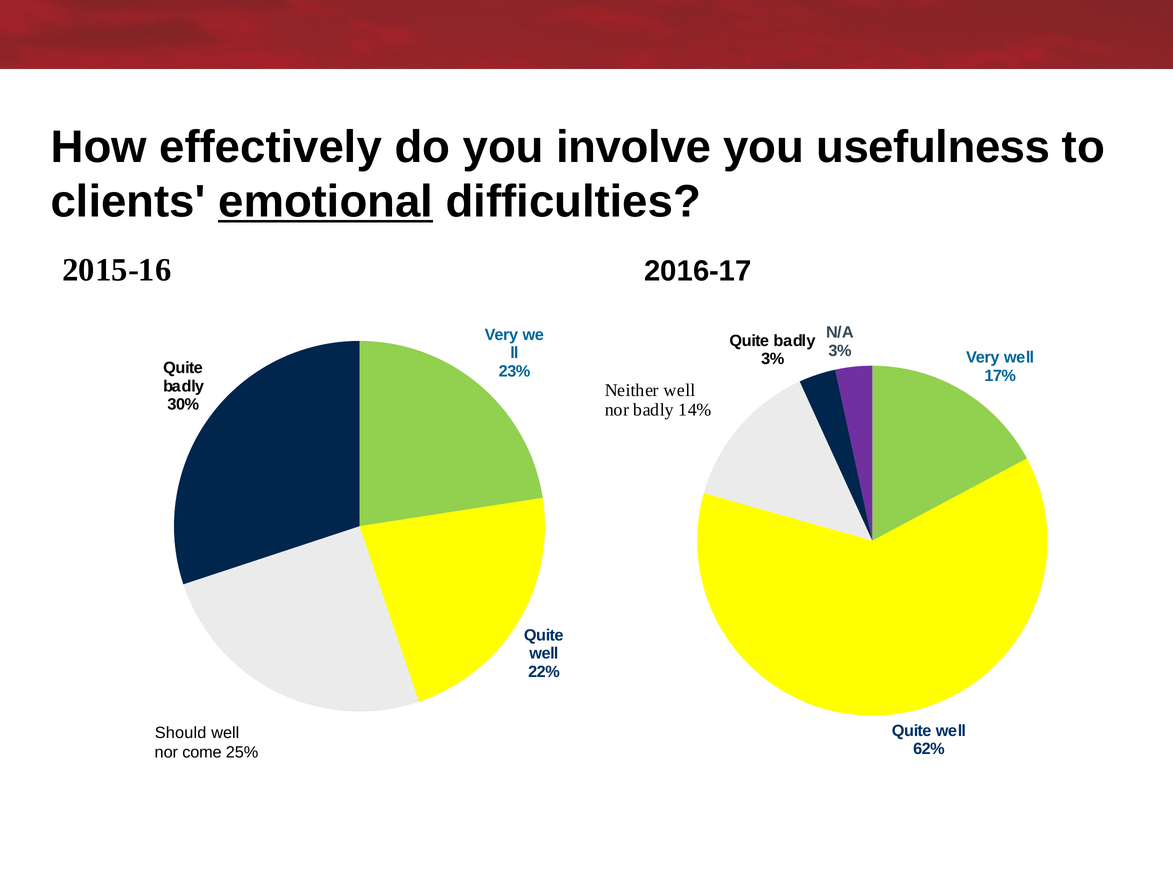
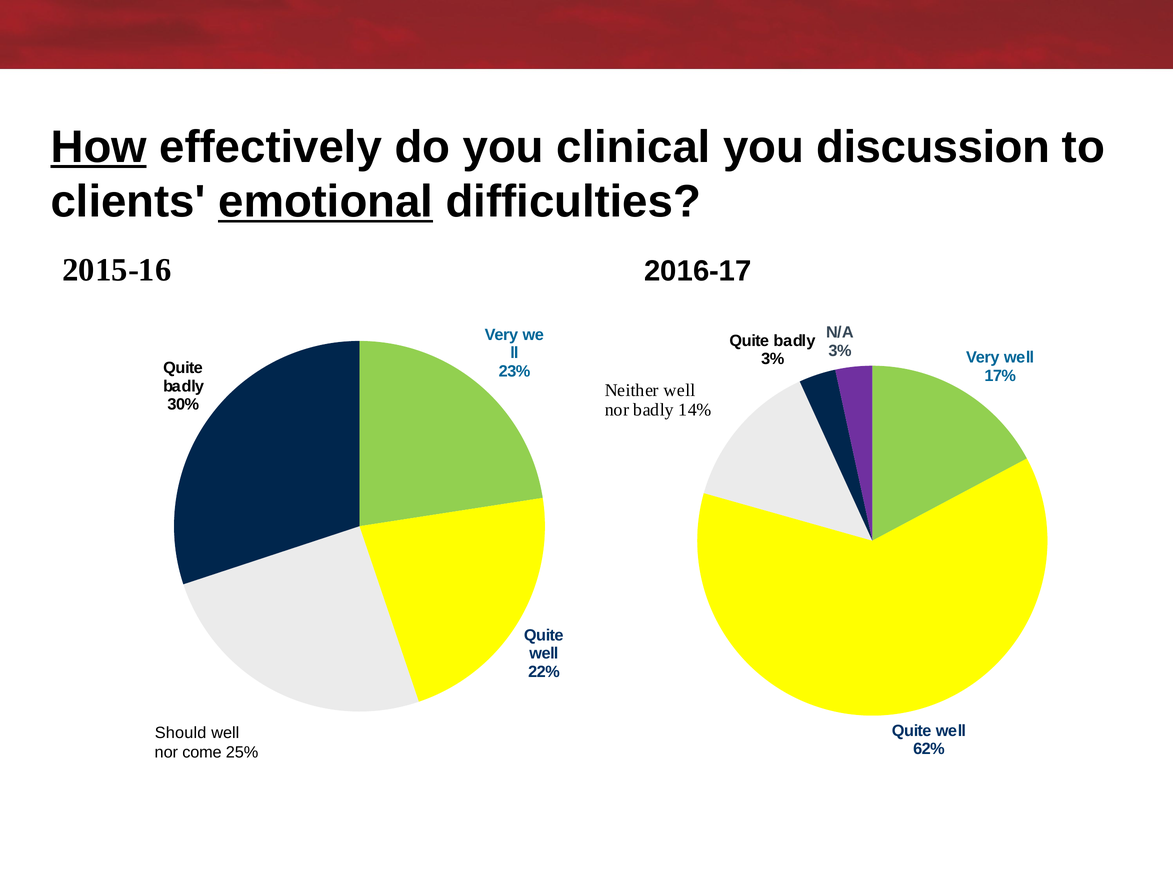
How underline: none -> present
involve: involve -> clinical
usefulness: usefulness -> discussion
